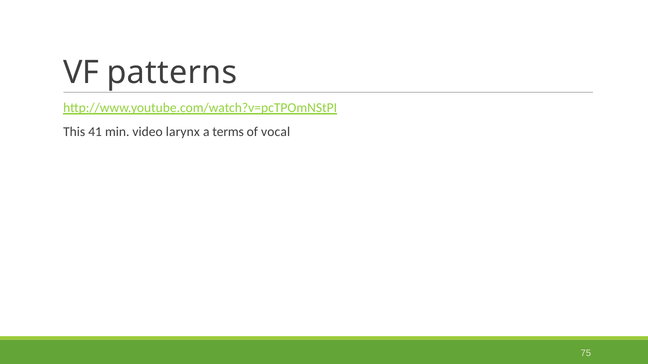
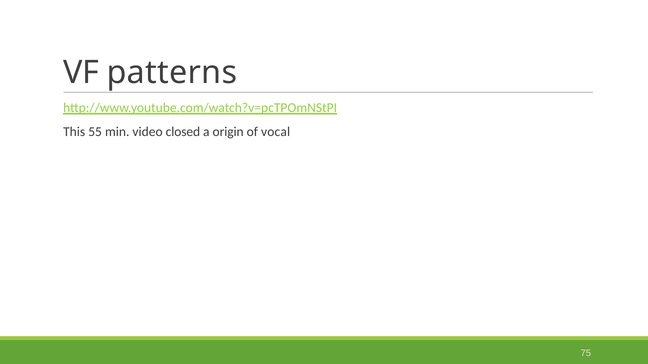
41: 41 -> 55
larynx: larynx -> closed
terms: terms -> origin
